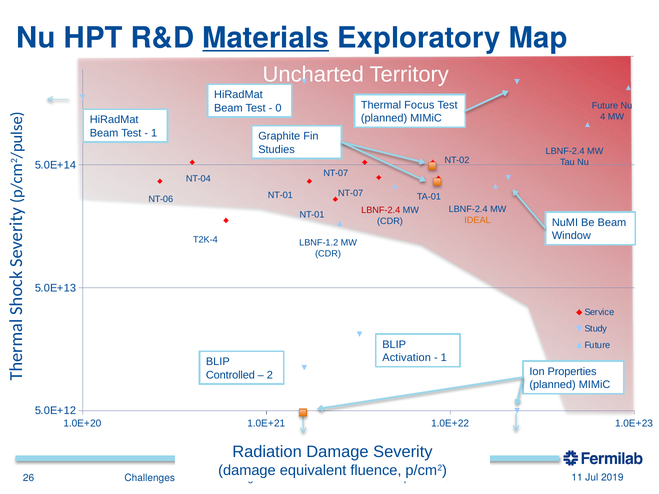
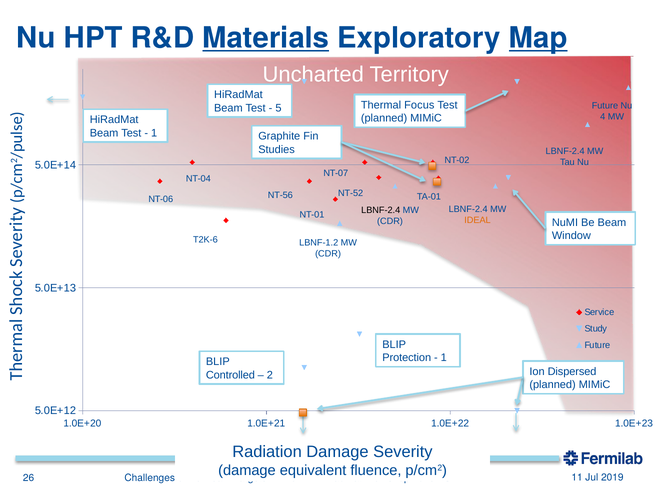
Map underline: none -> present
0: 0 -> 5
NT-07 at (351, 193): NT-07 -> NT-52
NT-06 NT-01: NT-01 -> NT-56
LBNF-2.4 at (381, 211) colour: red -> black
T2K-4: T2K-4 -> T2K-6
Activation: Activation -> Protection
Properties: Properties -> Dispersed
